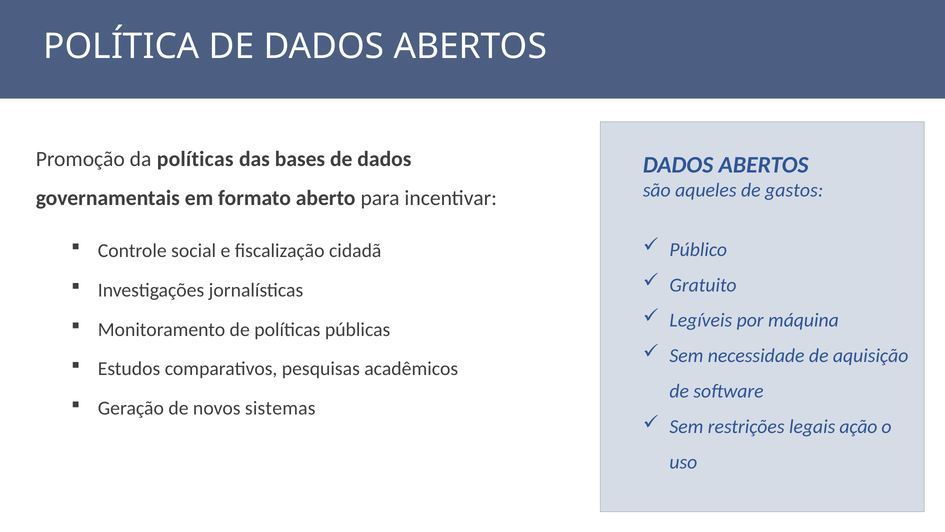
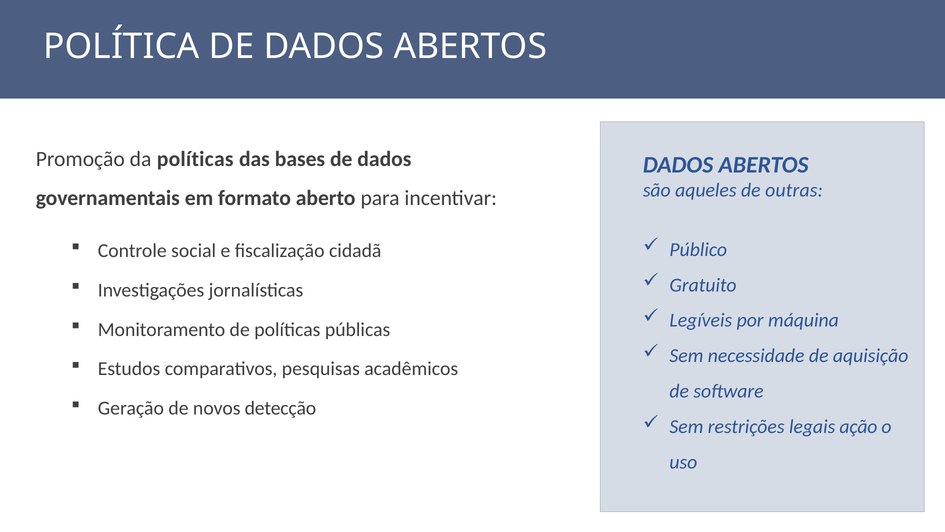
gastos: gastos -> outras
sistemas: sistemas -> detecção
